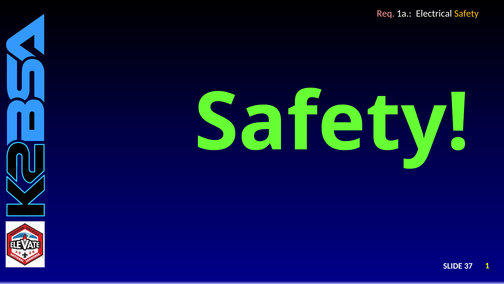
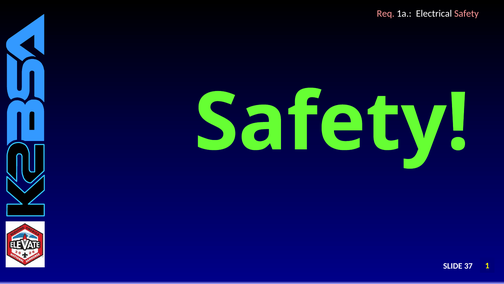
Safety at (466, 14) colour: yellow -> pink
